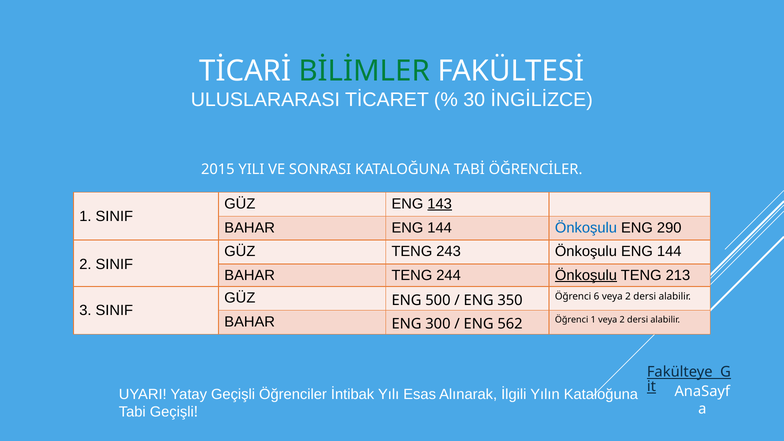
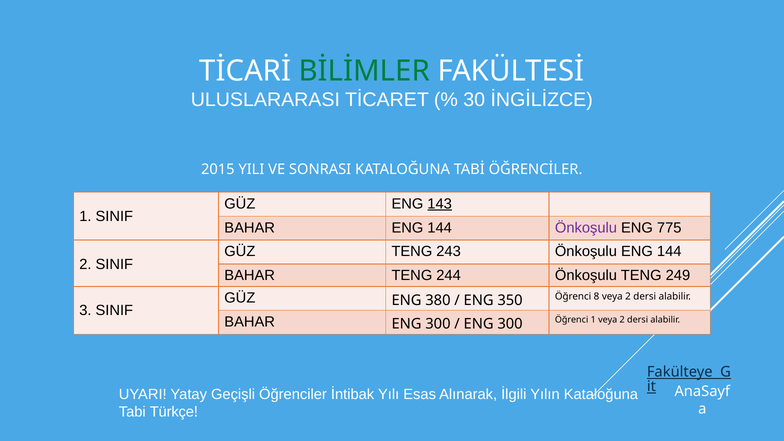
Önkoşulu at (586, 228) colour: blue -> purple
290: 290 -> 775
Önkoşulu at (586, 275) underline: present -> none
213: 213 -> 249
500: 500 -> 380
6: 6 -> 8
562 at (510, 324): 562 -> 300
Tabi Geçişli: Geçişli -> Türkçe
